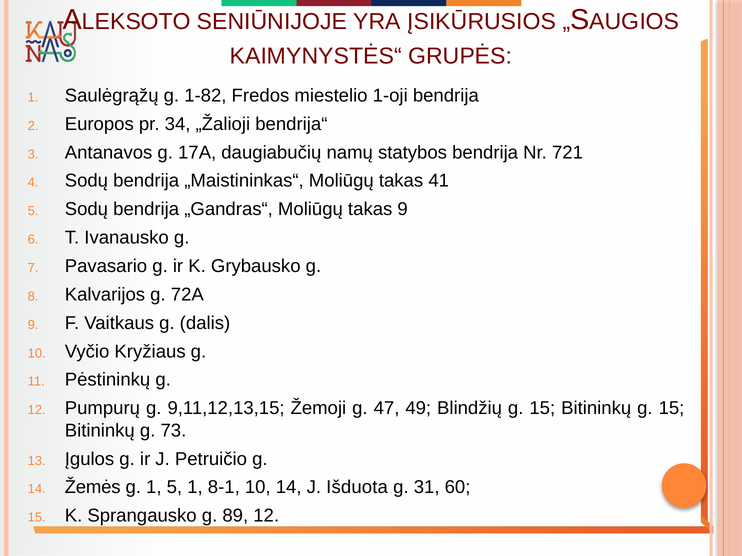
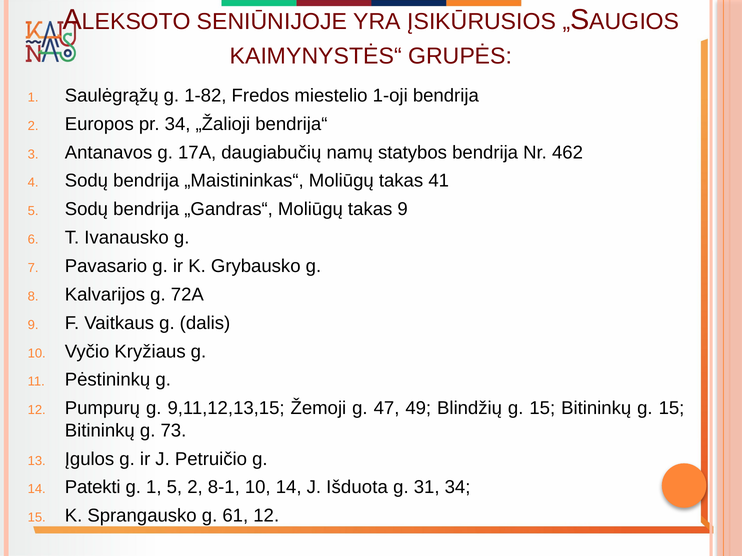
721: 721 -> 462
Žemės: Žemės -> Patekti
5 1: 1 -> 2
31 60: 60 -> 34
89: 89 -> 61
